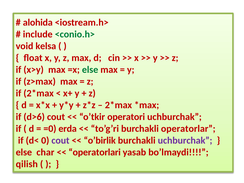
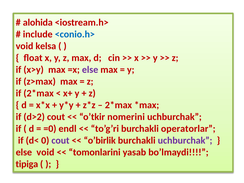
<conio.h> colour: green -> blue
else at (90, 70) colour: green -> purple
d>6: d>6 -> d>2
operatori: operatori -> nomerini
erda: erda -> endl
else char: char -> void
operatorlari: operatorlari -> tomonlarini
qilish: qilish -> tipiga
